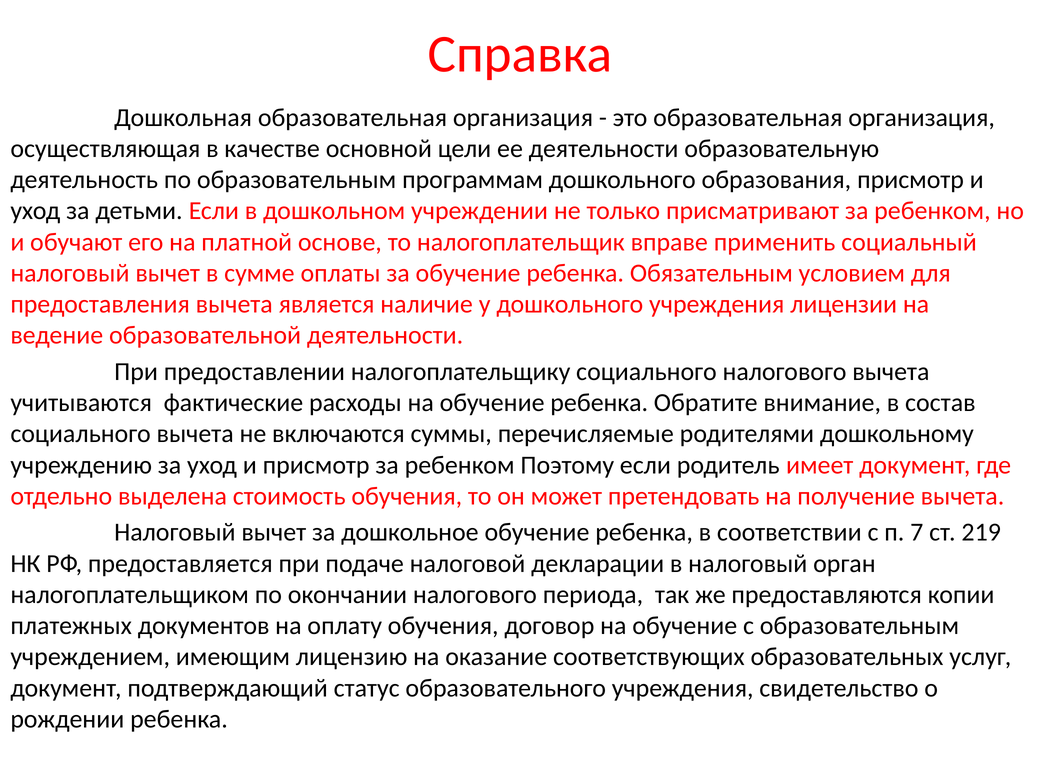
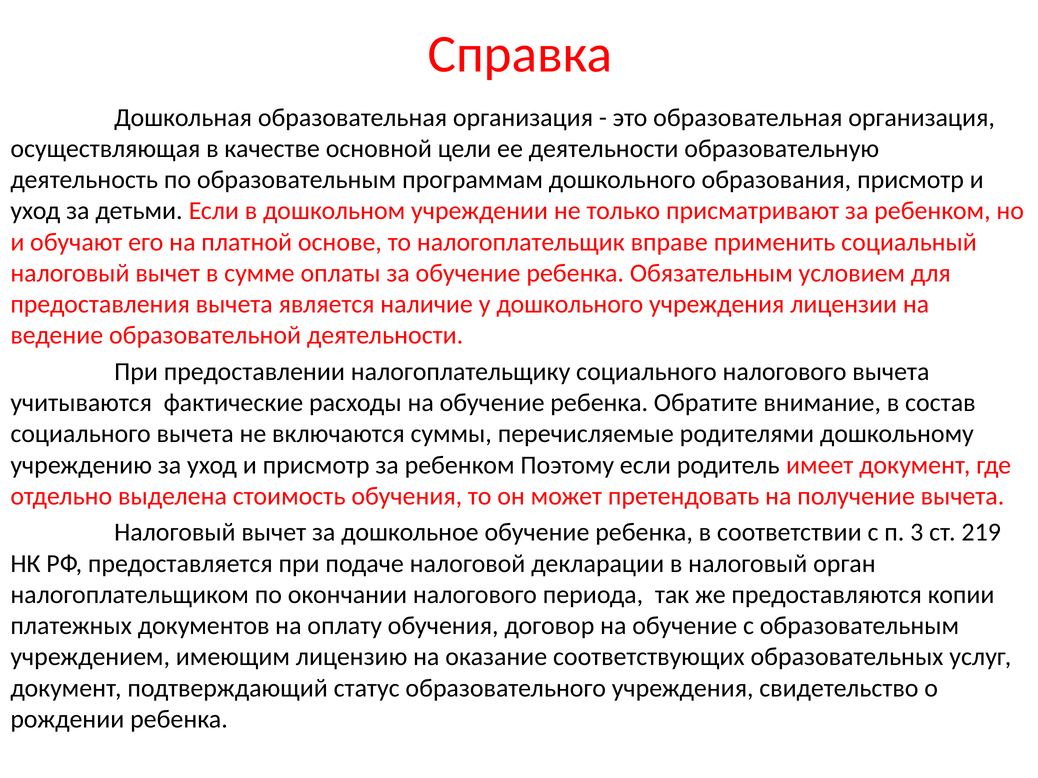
7: 7 -> 3
